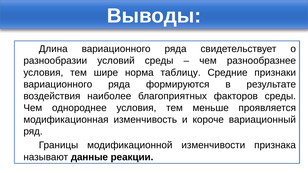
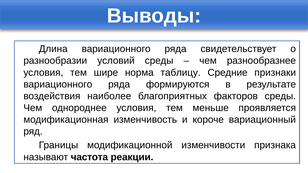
данные: данные -> частота
